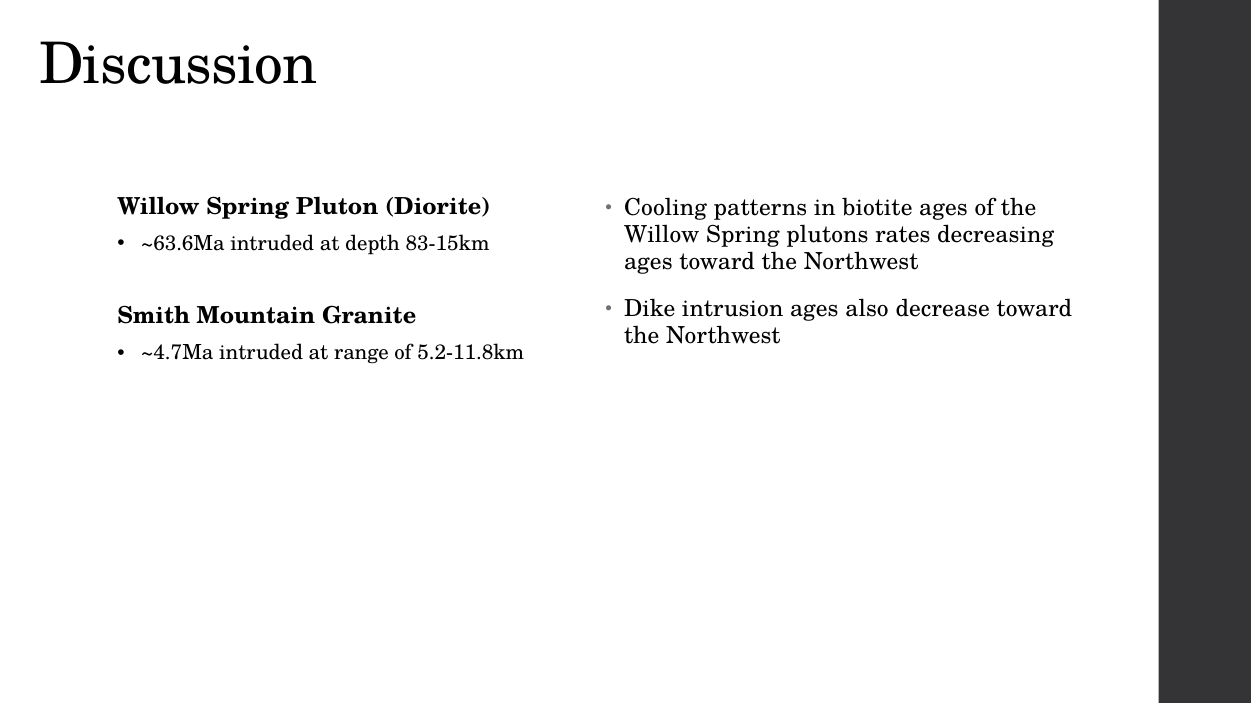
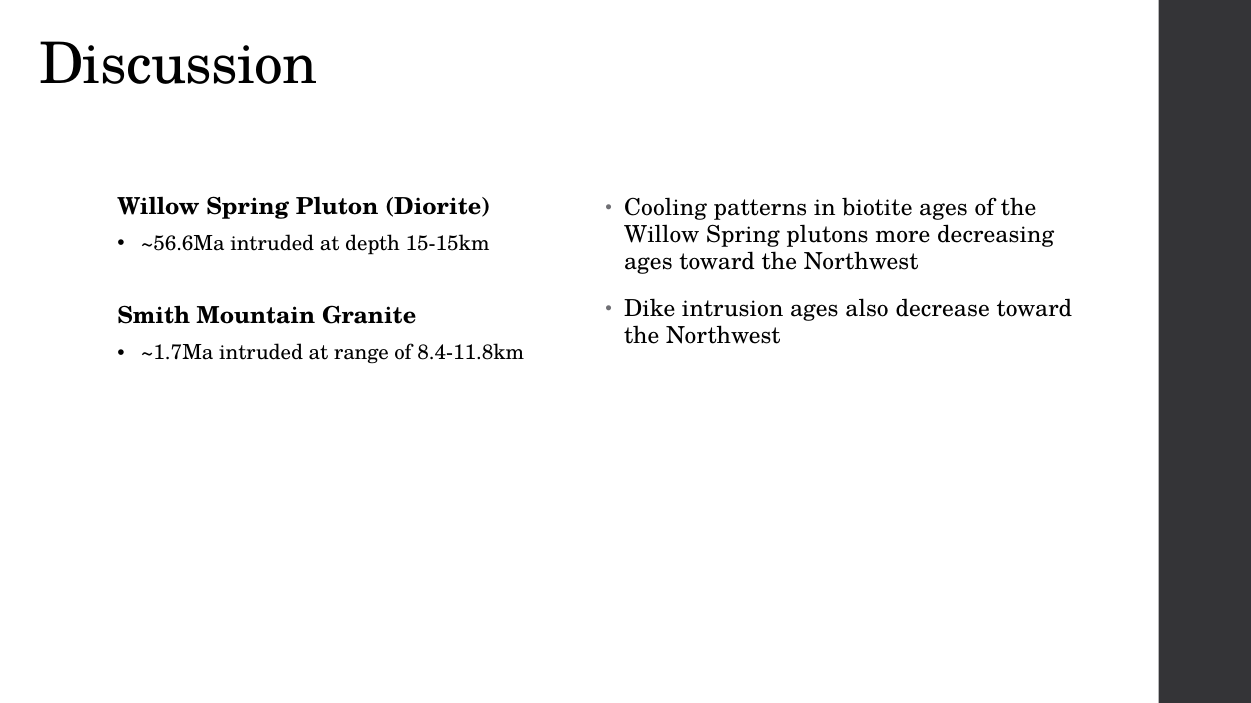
rates: rates -> more
~63.6Ma: ~63.6Ma -> ~56.6Ma
83-15km: 83-15km -> 15-15km
~4.7Ma: ~4.7Ma -> ~1.7Ma
5.2-11.8km: 5.2-11.8km -> 8.4-11.8km
